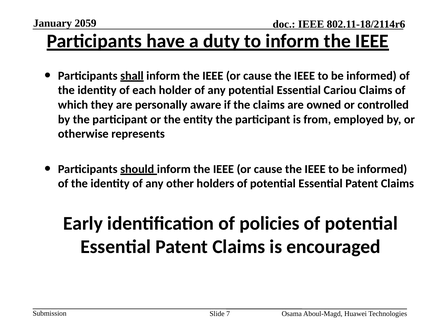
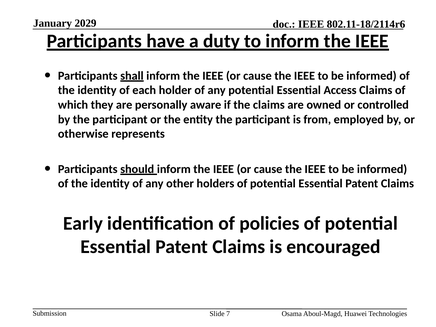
2059: 2059 -> 2029
Cariou: Cariou -> Access
